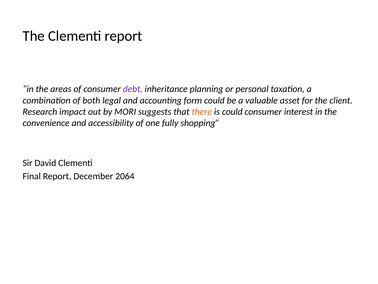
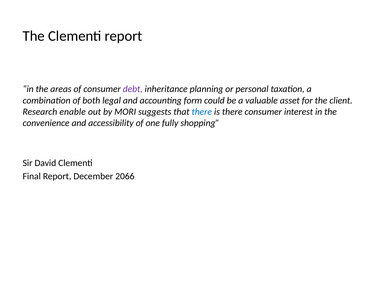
impact: impact -> enable
there at (202, 112) colour: orange -> blue
is could: could -> there
2064: 2064 -> 2066
